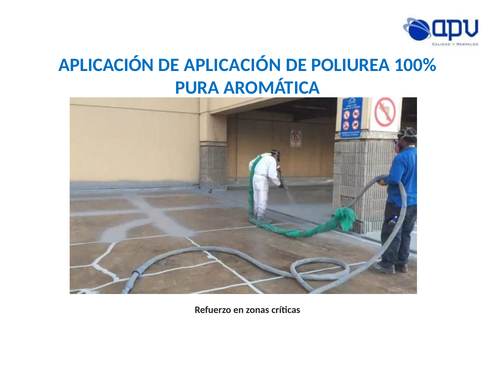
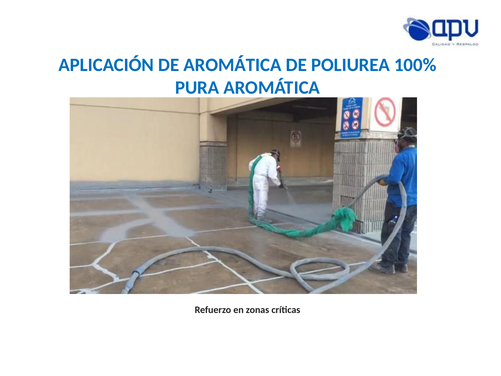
DE APLICACIÓN: APLICACIÓN -> AROMÁTICA
